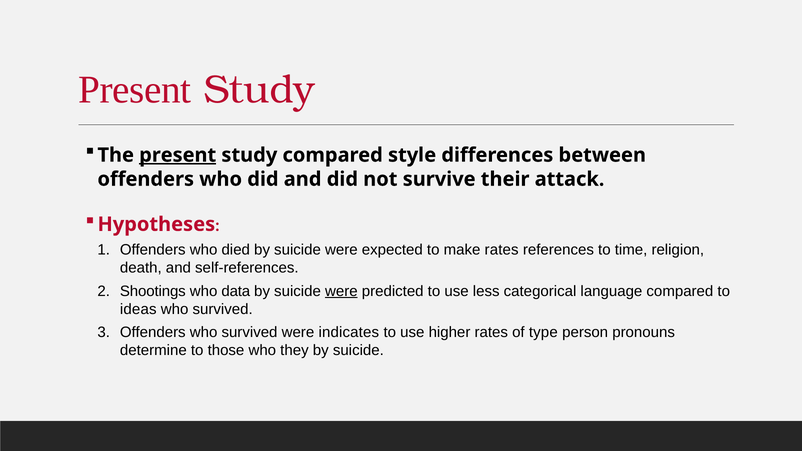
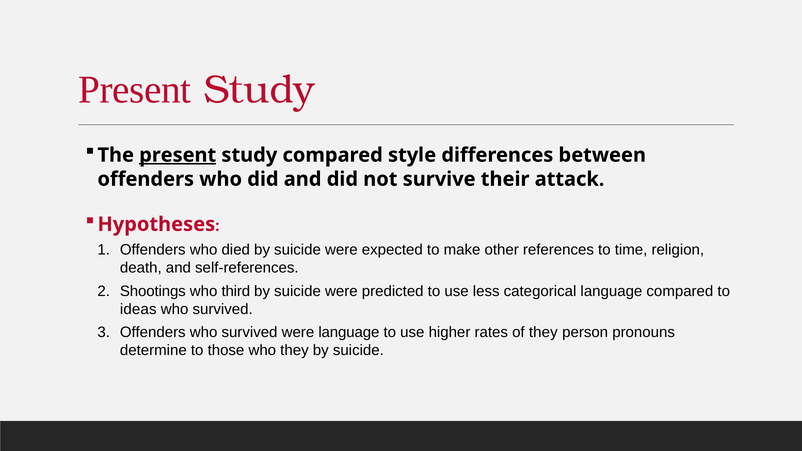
make rates: rates -> other
data: data -> third
were at (341, 291) underline: present -> none
were indicates: indicates -> language
of type: type -> they
